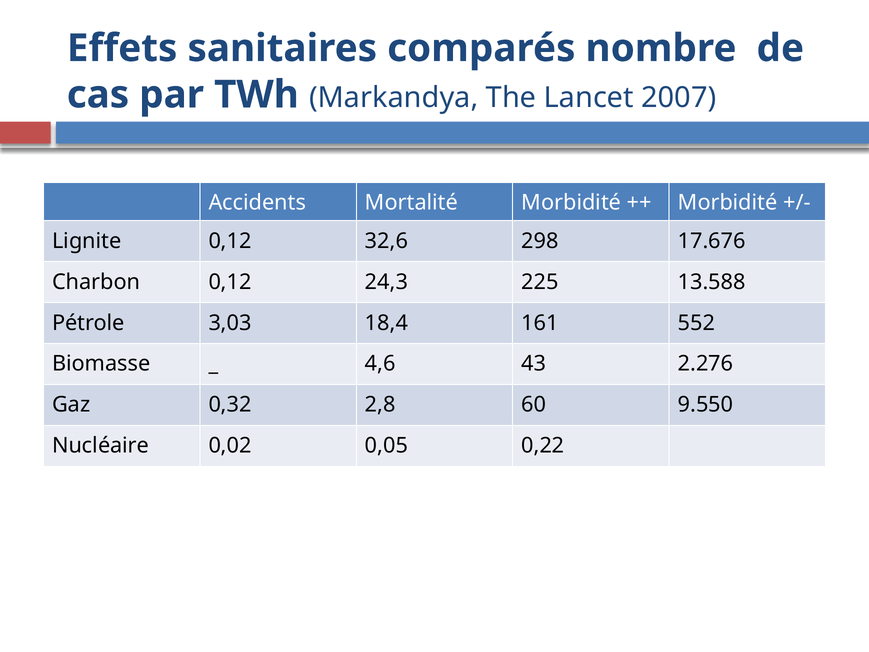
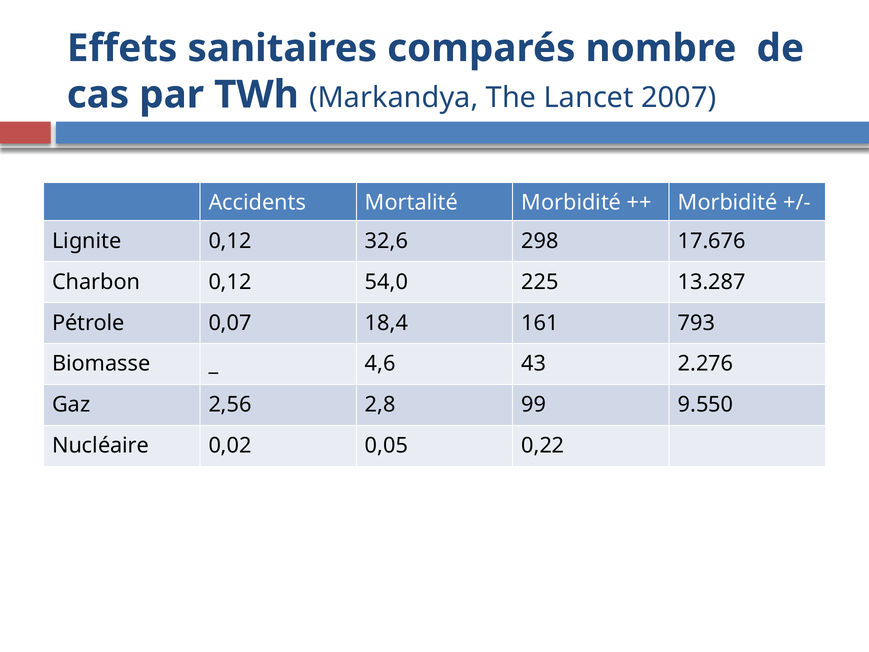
24,3: 24,3 -> 54,0
13.588: 13.588 -> 13.287
3,03: 3,03 -> 0,07
552: 552 -> 793
0,32: 0,32 -> 2,56
60: 60 -> 99
